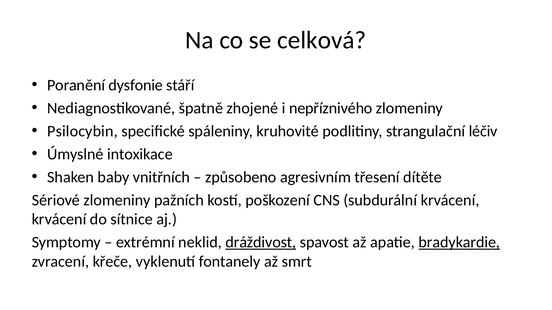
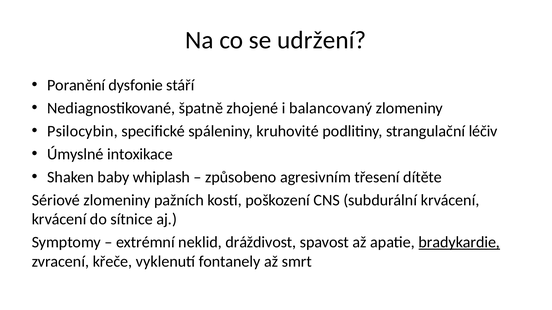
celková: celková -> udržení
nepříznivého: nepříznivého -> balancovaný
vnitřních: vnitřních -> whiplash
dráždivost underline: present -> none
